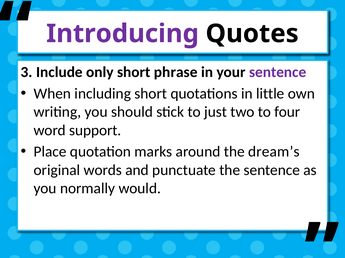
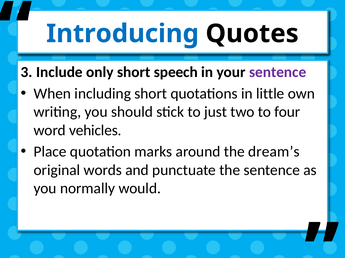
Introducing colour: purple -> blue
phrase: phrase -> speech
support: support -> vehicles
